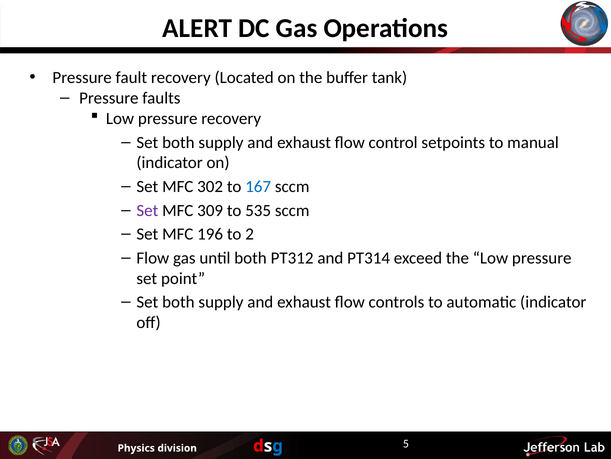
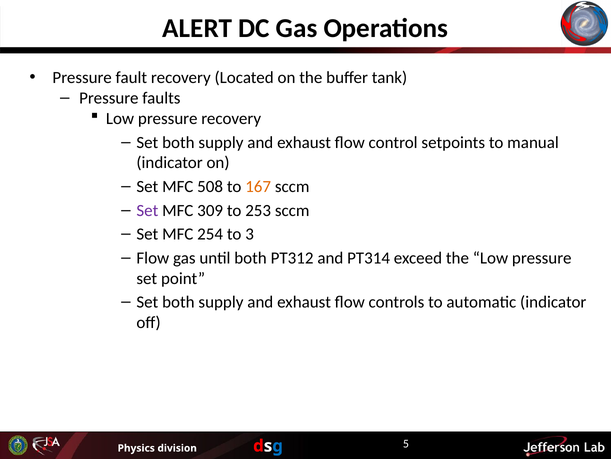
302: 302 -> 508
167 colour: blue -> orange
535: 535 -> 253
196: 196 -> 254
2: 2 -> 3
